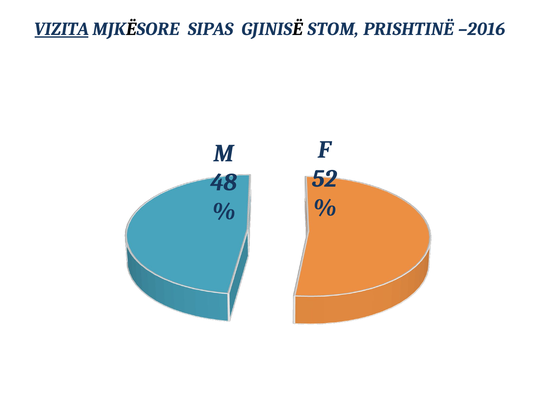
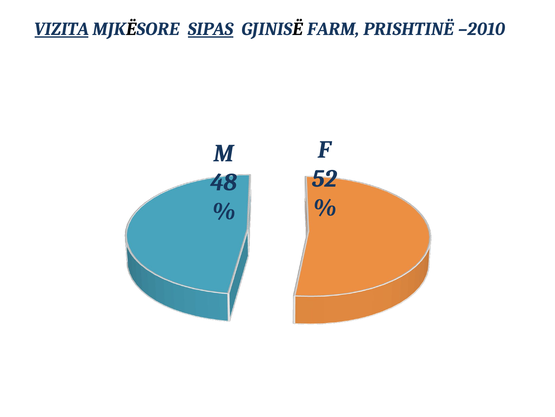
SIPAS underline: none -> present
STOM: STOM -> FARM
–2016: –2016 -> –2010
